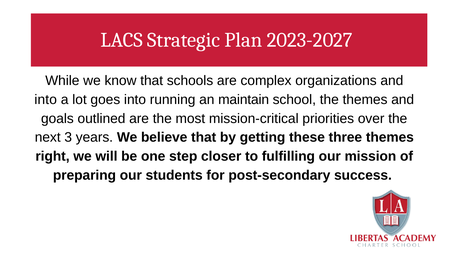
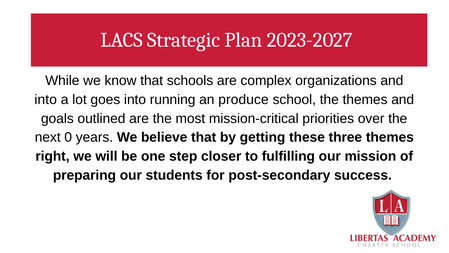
maintain: maintain -> produce
3: 3 -> 0
